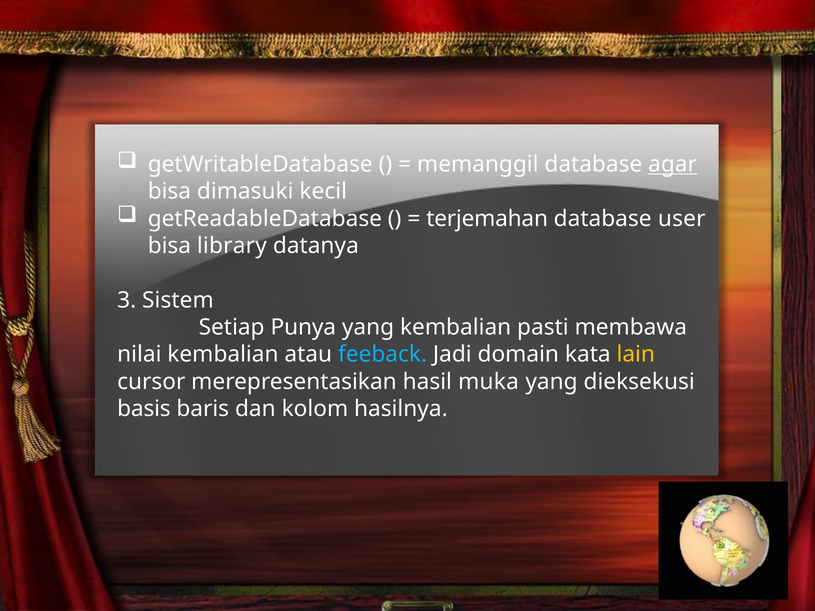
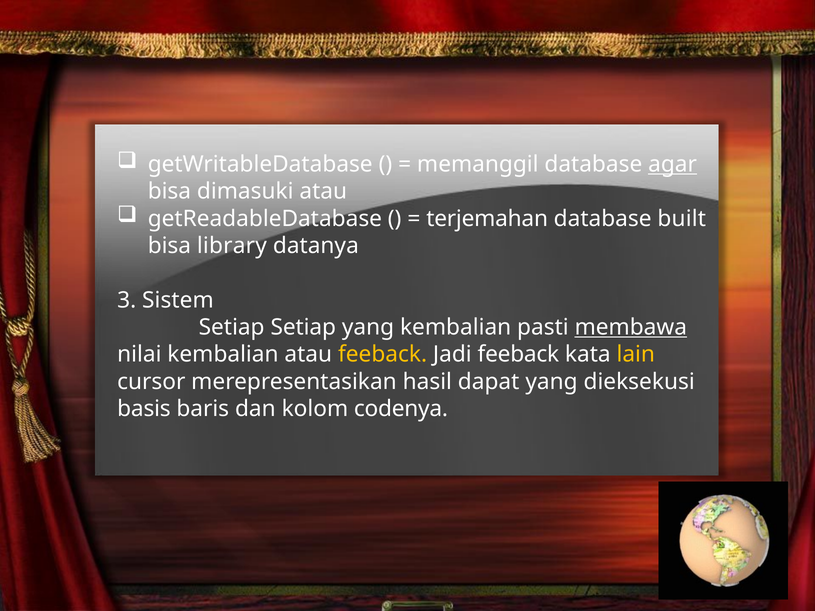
dimasuki kecil: kecil -> atau
user: user -> built
Setiap Punya: Punya -> Setiap
membawa underline: none -> present
feeback at (383, 355) colour: light blue -> yellow
Jadi domain: domain -> feeback
muka: muka -> dapat
hasilnya: hasilnya -> codenya
